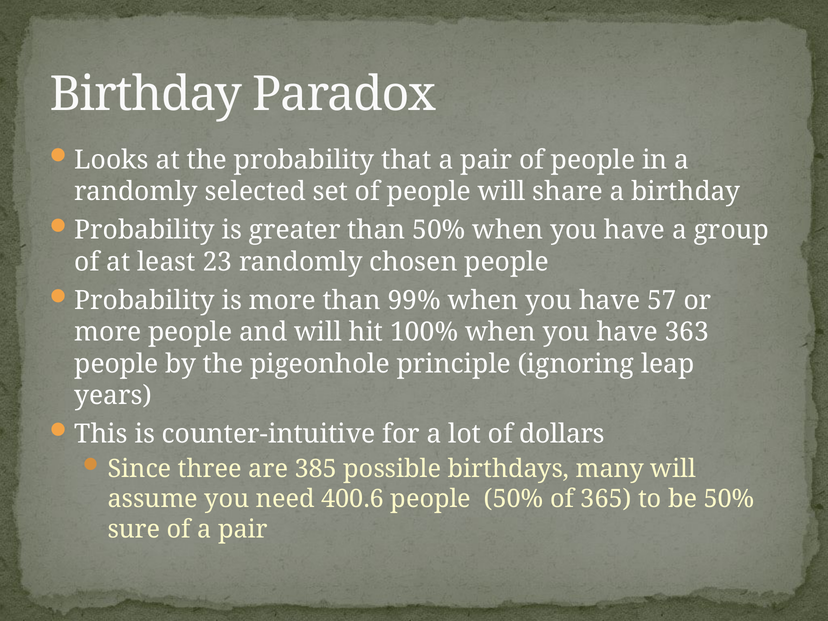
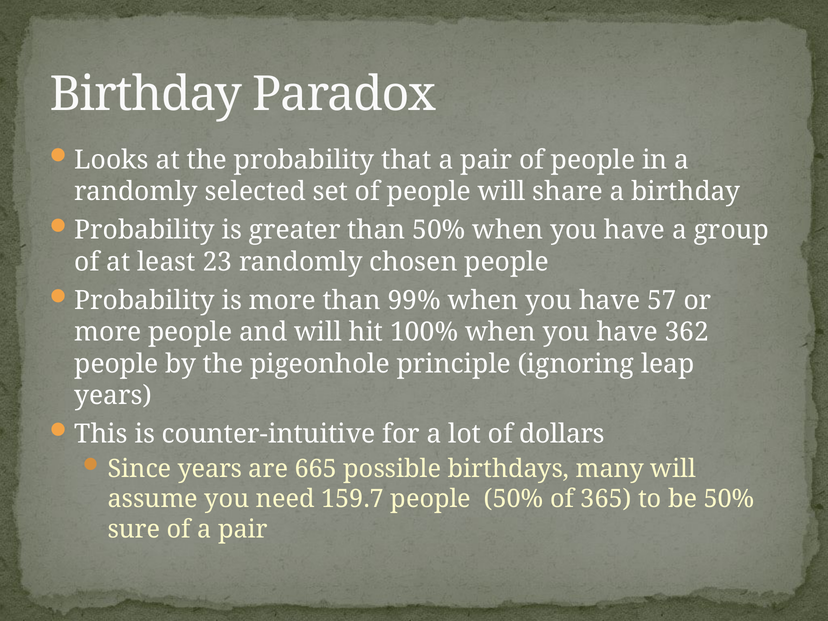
363: 363 -> 362
Since three: three -> years
385: 385 -> 665
400.6: 400.6 -> 159.7
